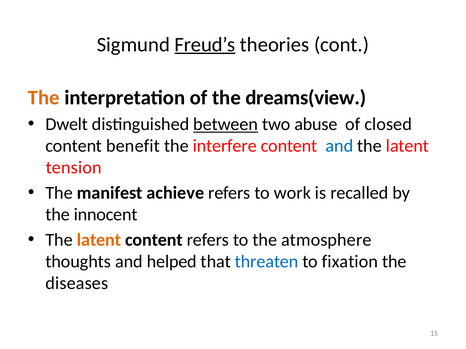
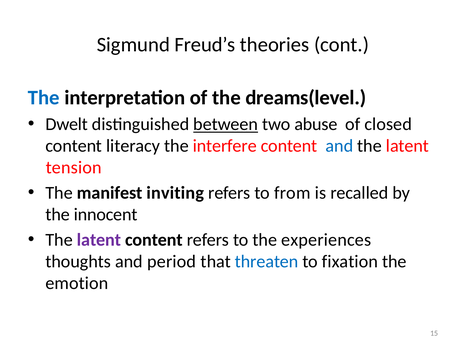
Freud’s underline: present -> none
The at (44, 98) colour: orange -> blue
dreams(view: dreams(view -> dreams(level
benefit: benefit -> literacy
achieve: achieve -> inviting
work: work -> from
latent at (99, 240) colour: orange -> purple
atmosphere: atmosphere -> experiences
helped: helped -> period
diseases: diseases -> emotion
